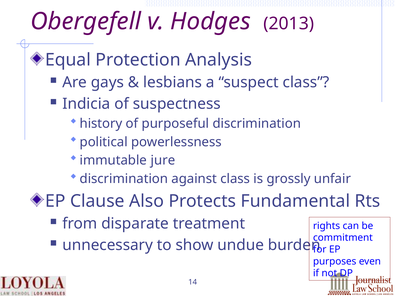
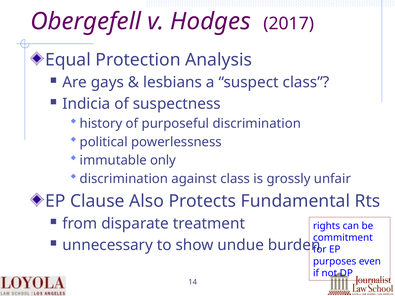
2013: 2013 -> 2017
jure: jure -> only
